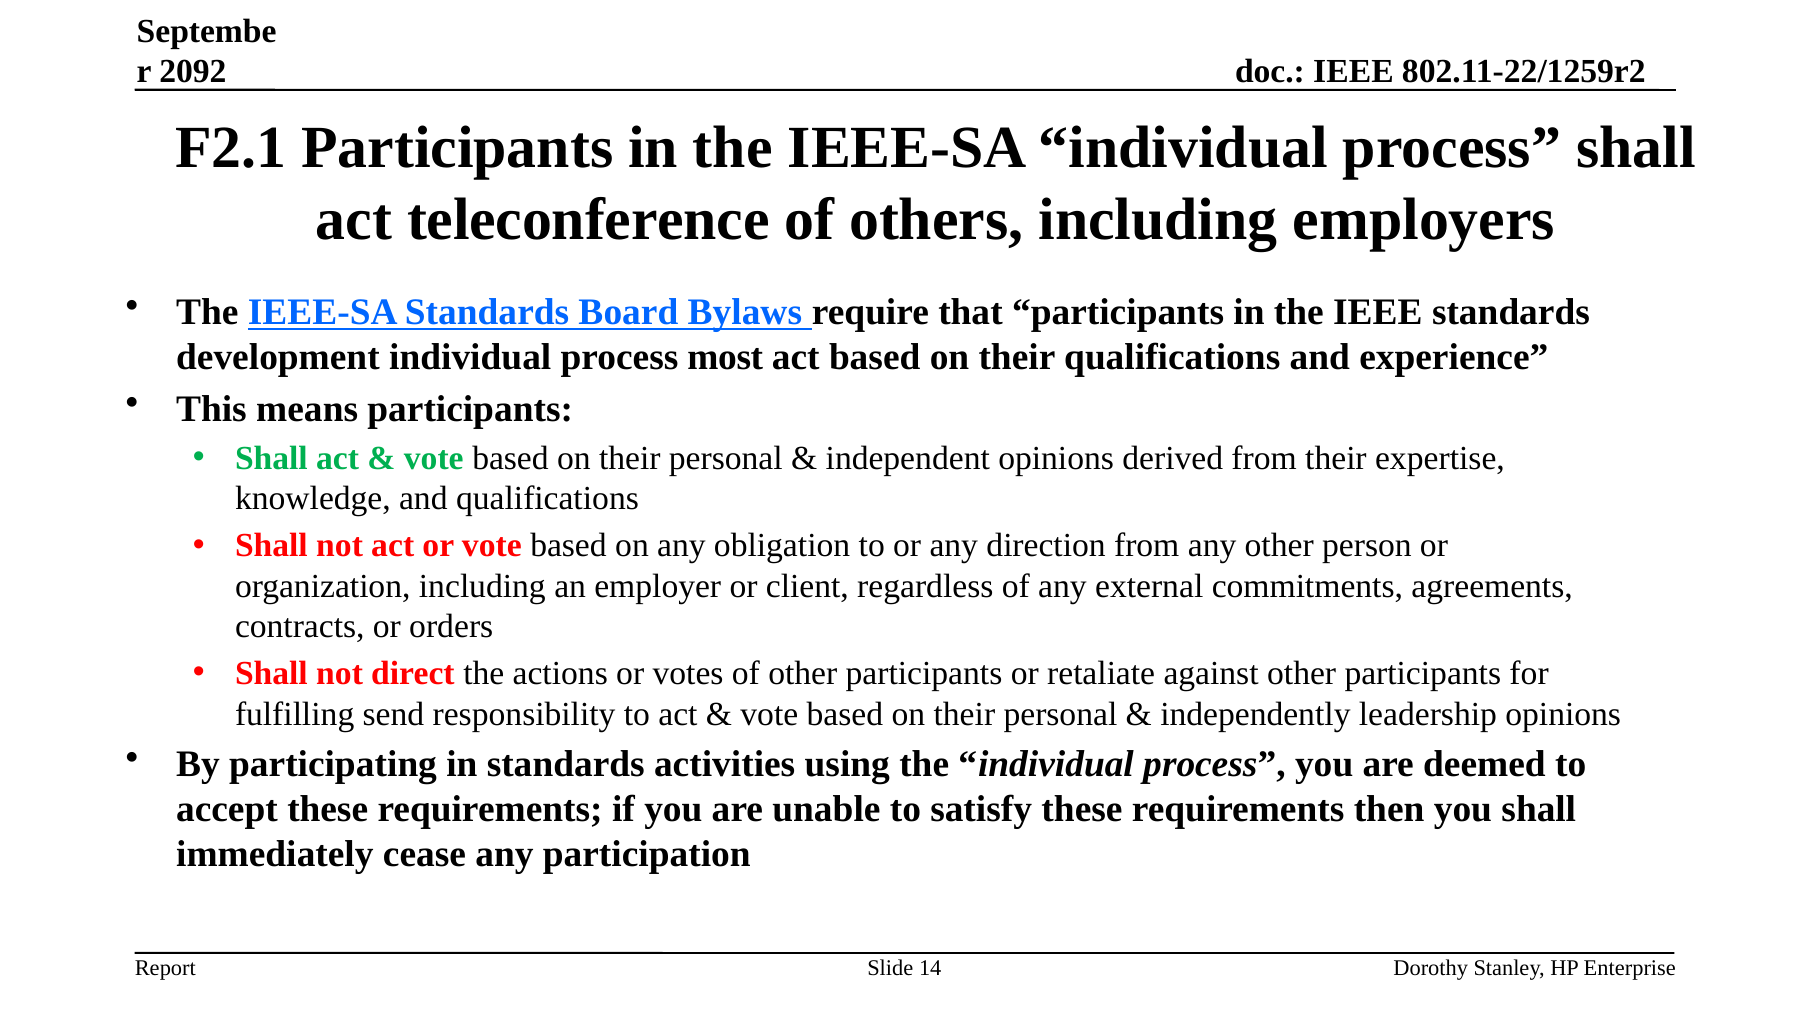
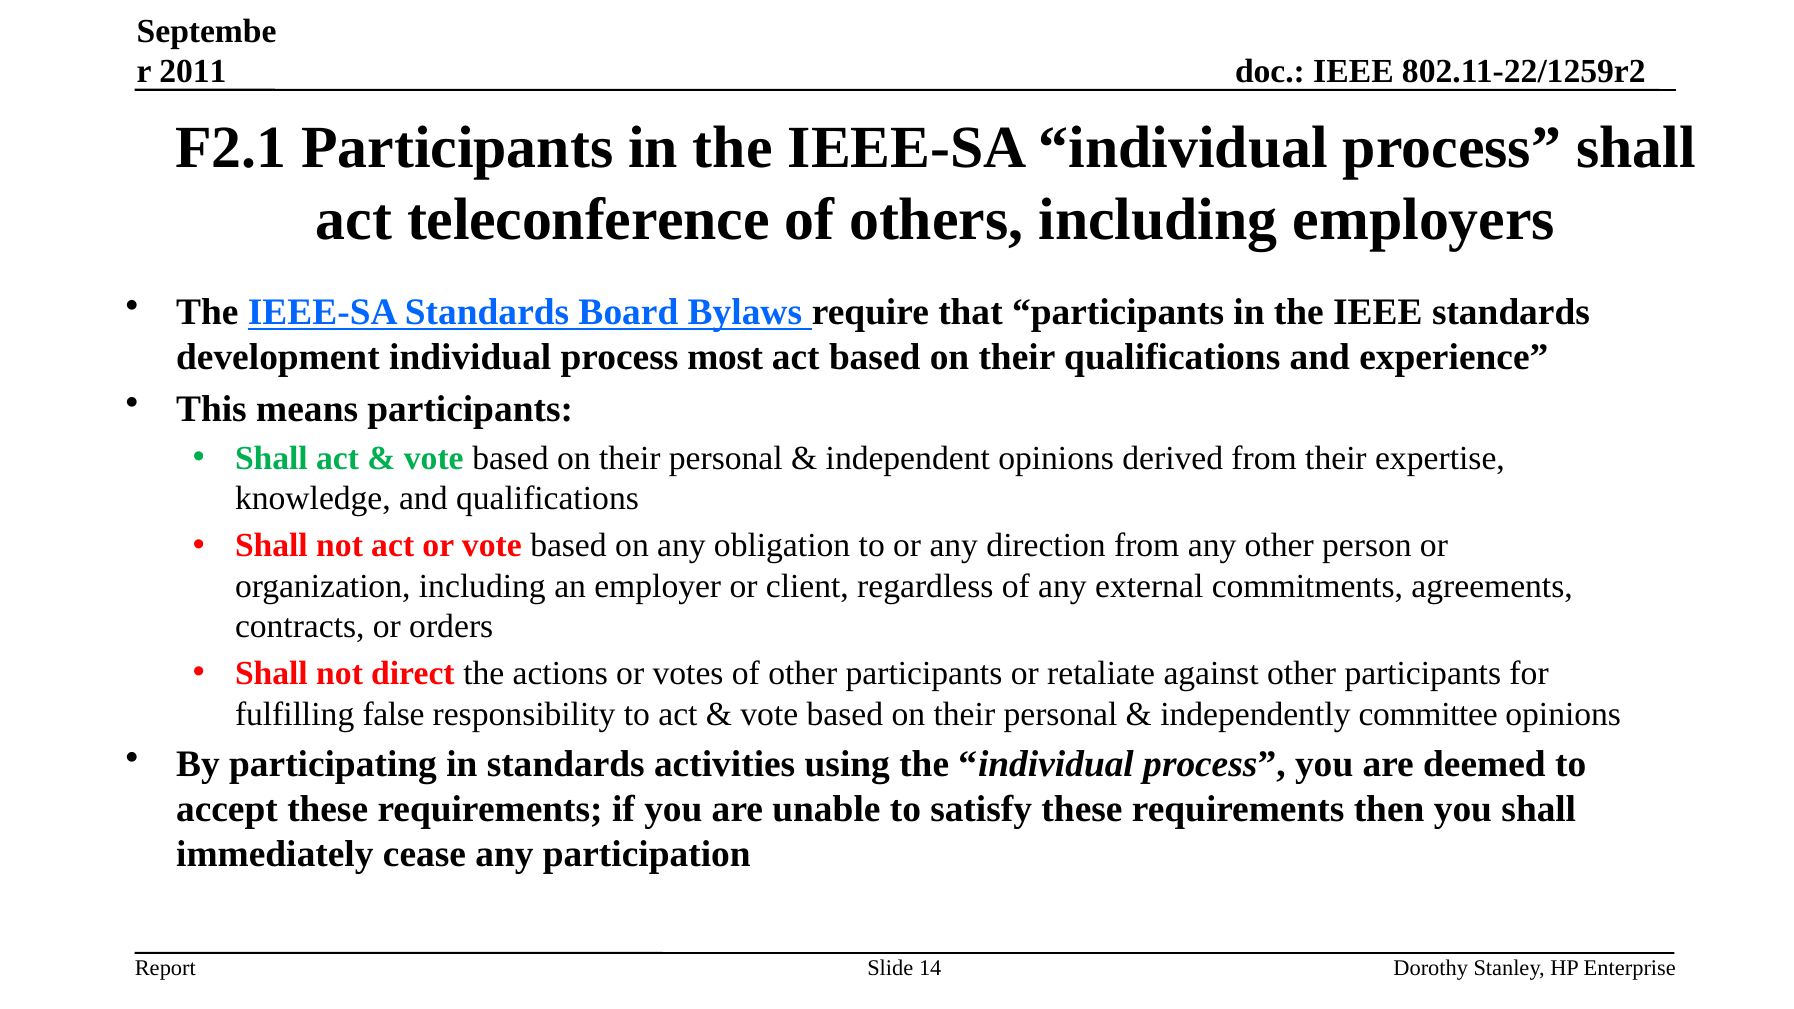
2092: 2092 -> 2011
send: send -> false
leadership: leadership -> committee
